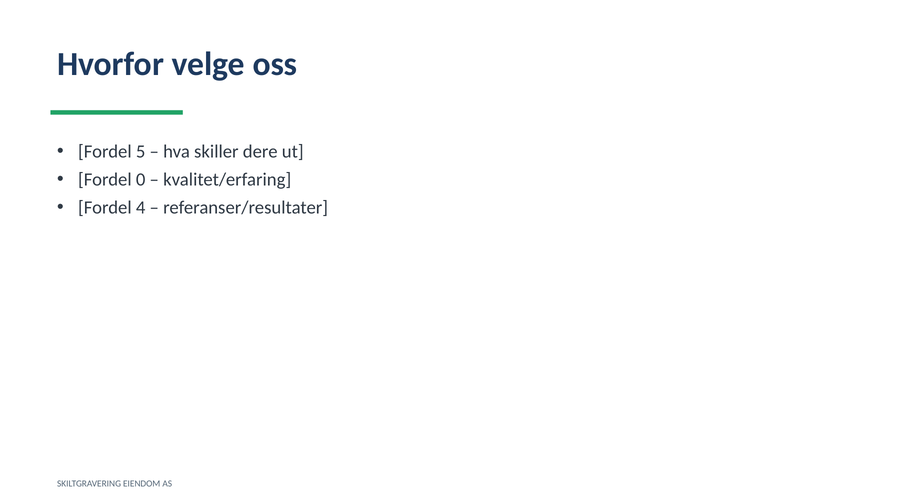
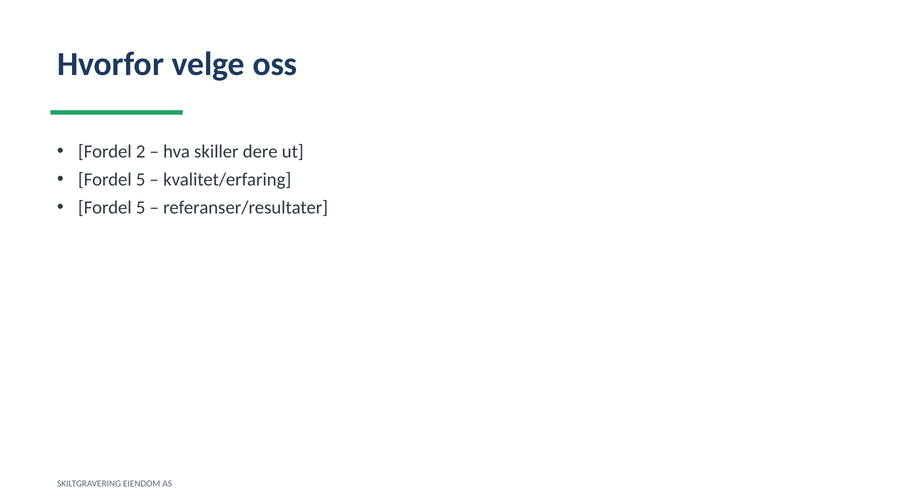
5: 5 -> 2
0 at (141, 180): 0 -> 5
4 at (141, 208): 4 -> 5
